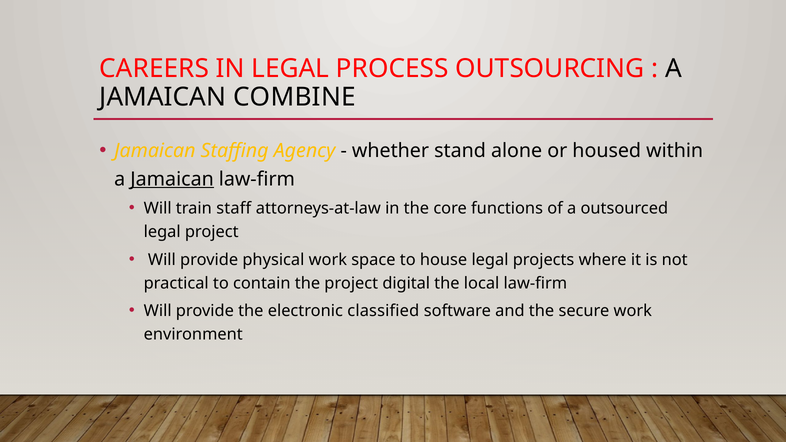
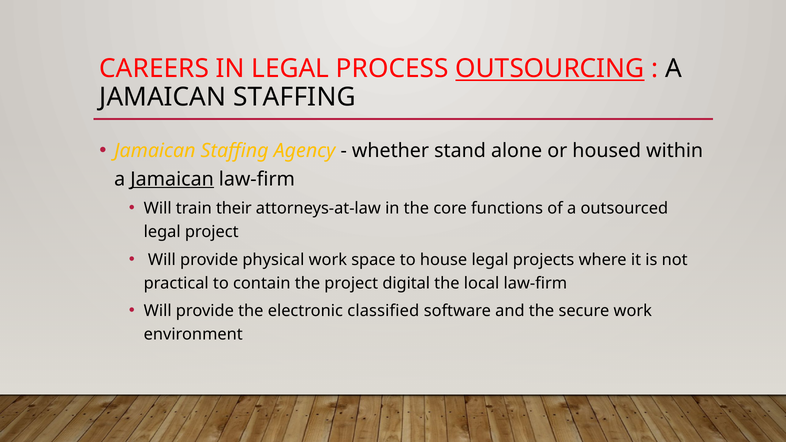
OUTSOURCING underline: none -> present
COMBINE at (294, 97): COMBINE -> STAFFING
staff: staff -> their
